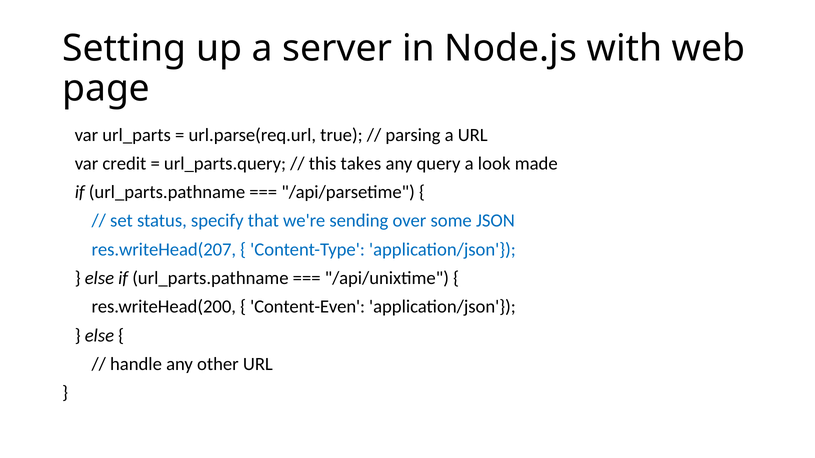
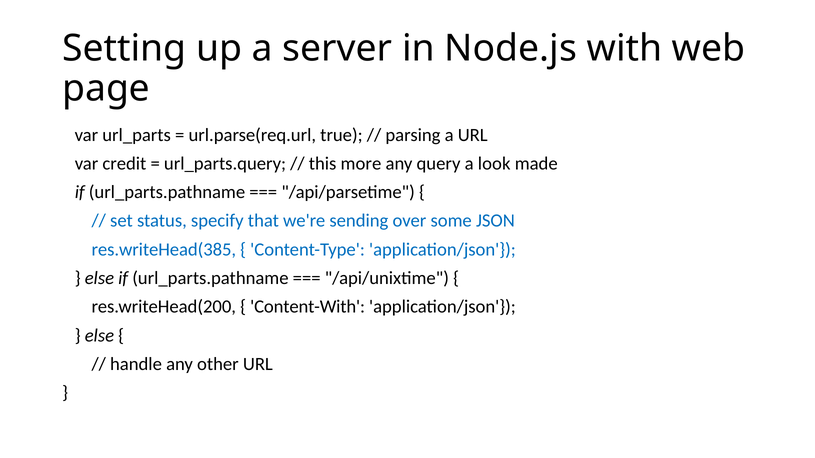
takes: takes -> more
res.writeHead(207: res.writeHead(207 -> res.writeHead(385
Content-Even: Content-Even -> Content-With
